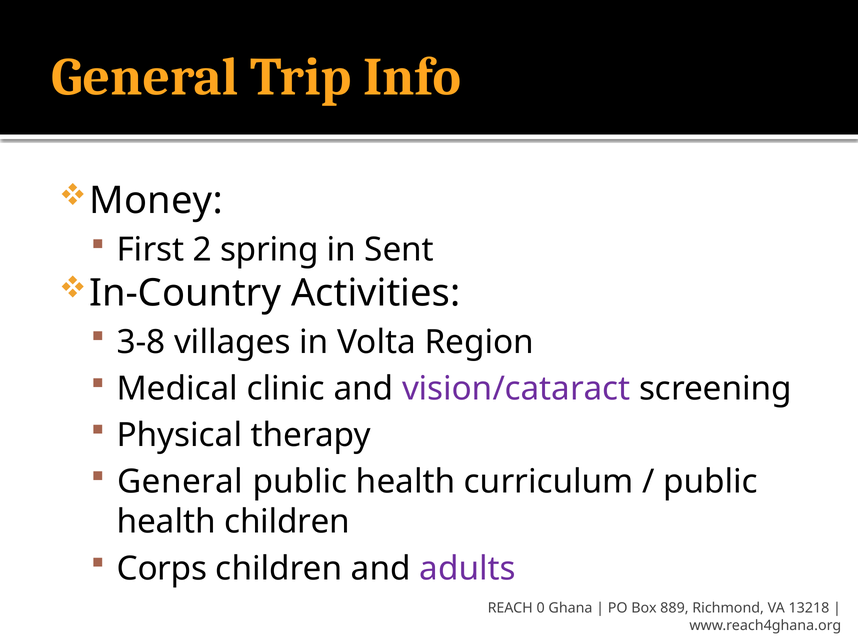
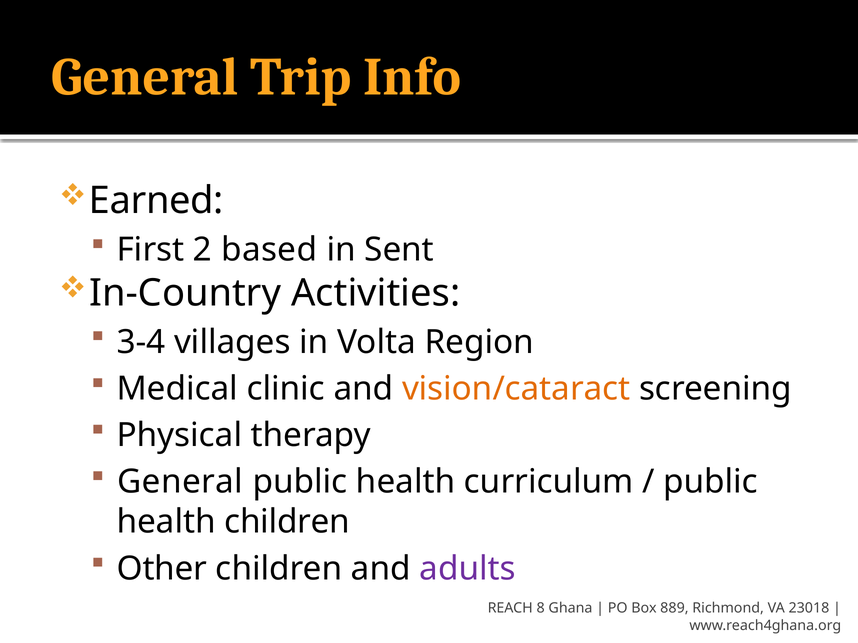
Money: Money -> Earned
spring: spring -> based
3-8: 3-8 -> 3-4
vision/cataract colour: purple -> orange
Corps: Corps -> Other
0: 0 -> 8
13218: 13218 -> 23018
